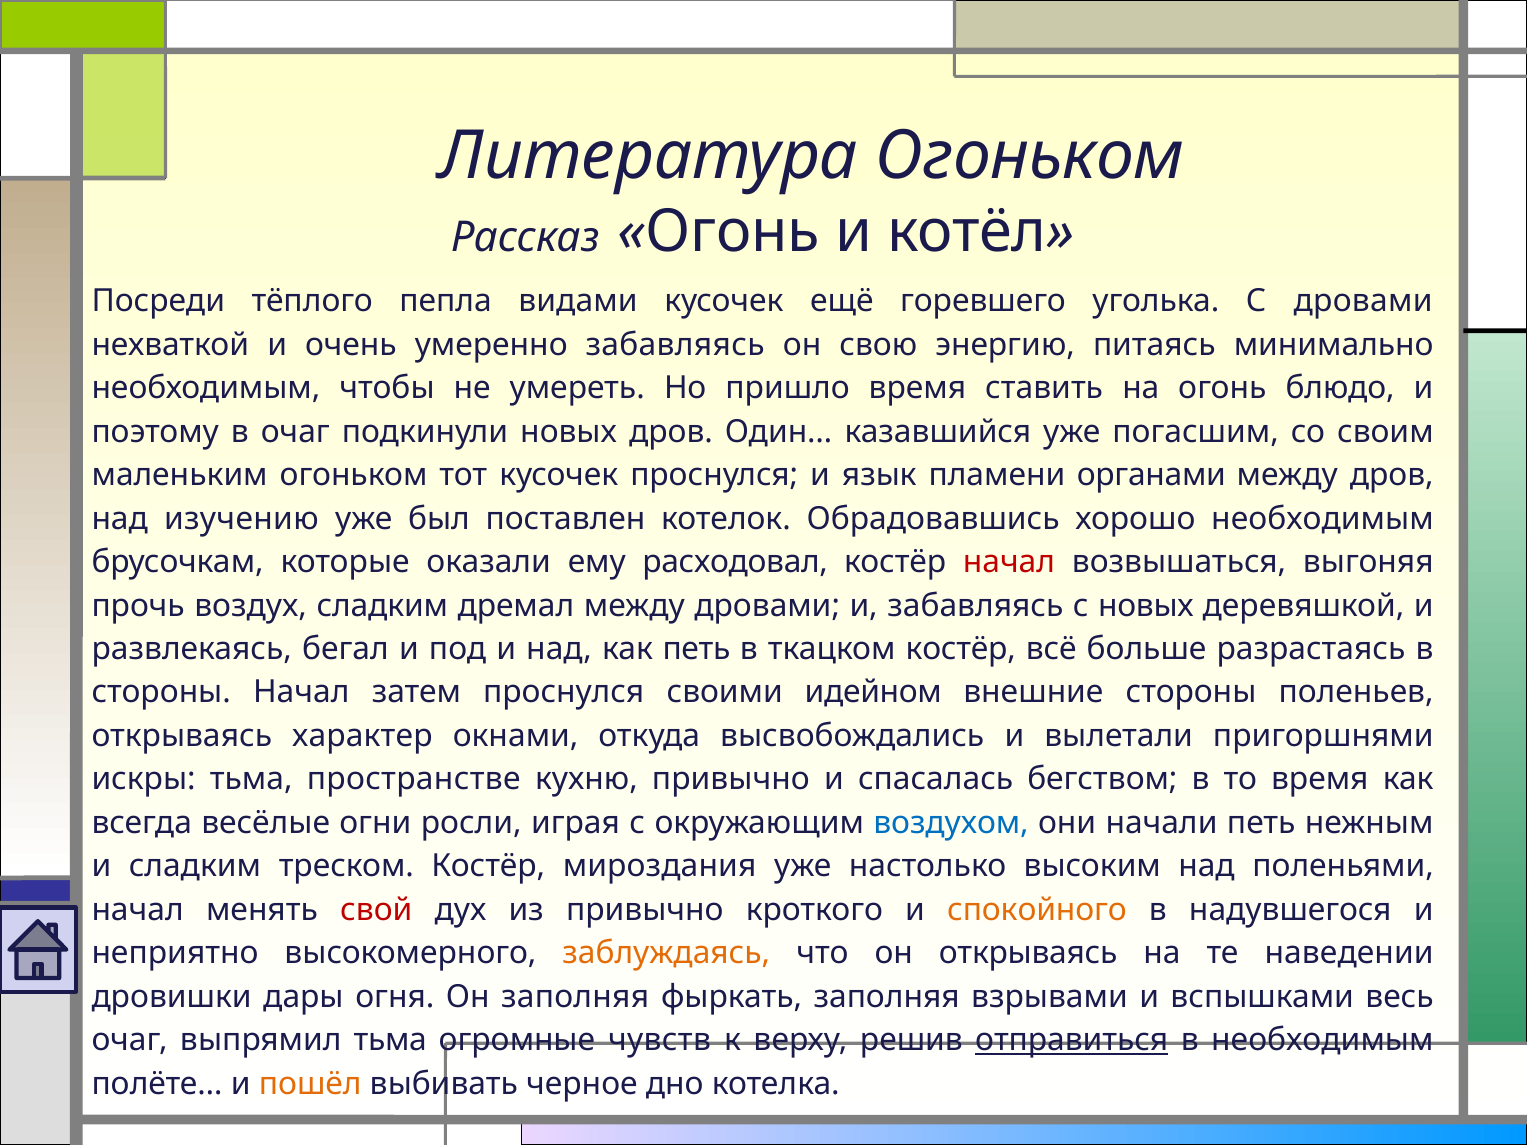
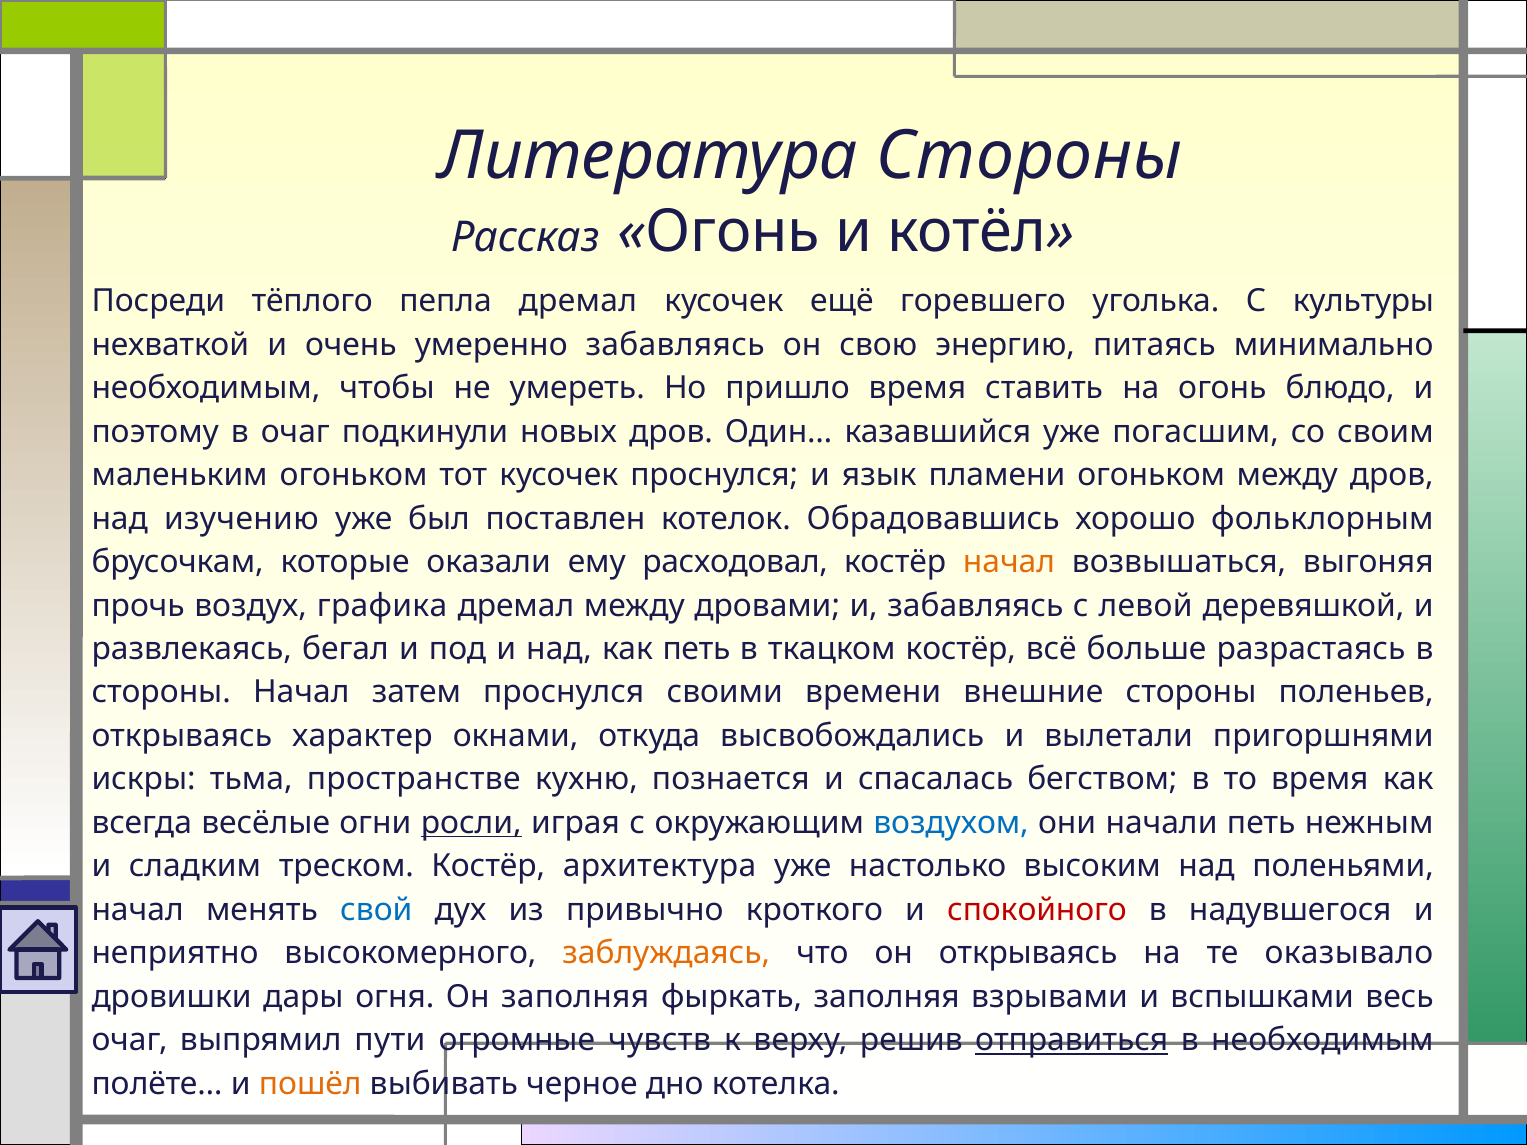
Литература Огоньком: Огоньком -> Стороны
пепла видами: видами -> дремал
С дровами: дровами -> культуры
пламени органами: органами -> огоньком
хорошо необходимым: необходимым -> фольклорным
начал at (1009, 562) colour: red -> orange
воздух сладким: сладким -> графика
с новых: новых -> левой
идейном: идейном -> времени
кухню привычно: привычно -> познается
росли underline: none -> present
мироздания: мироздания -> архитектура
свой colour: red -> blue
спокойного colour: orange -> red
наведении: наведении -> оказывало
выпрямил тьма: тьма -> пути
